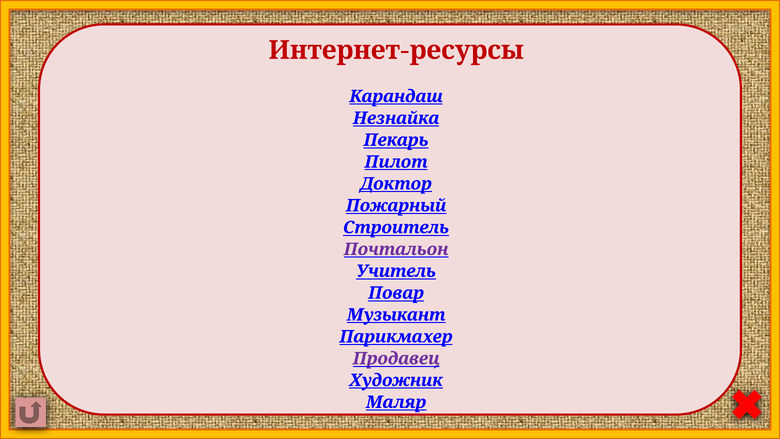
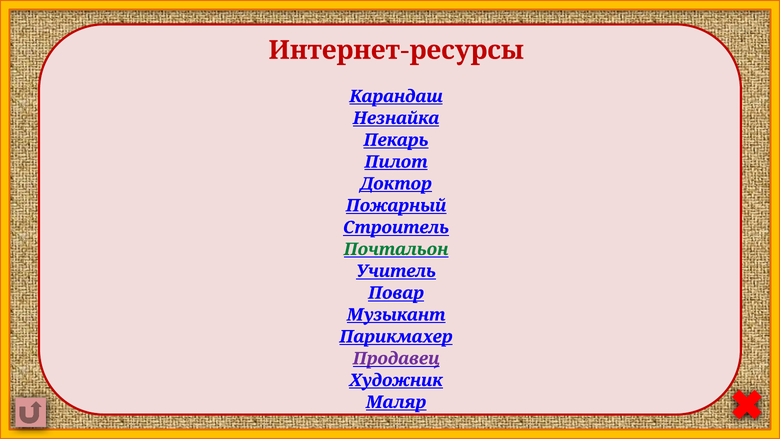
Почтальон colour: purple -> green
